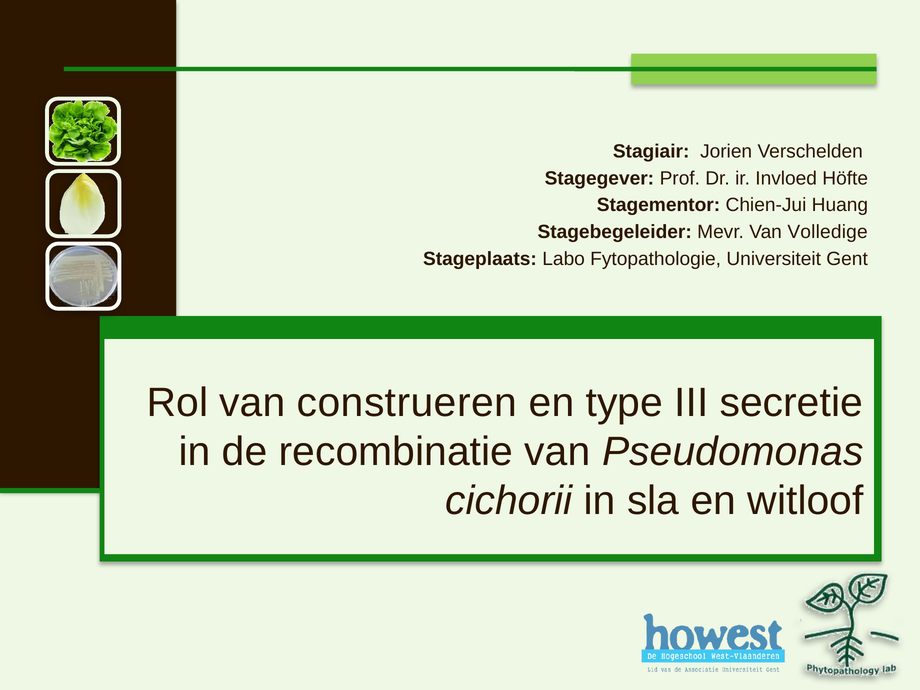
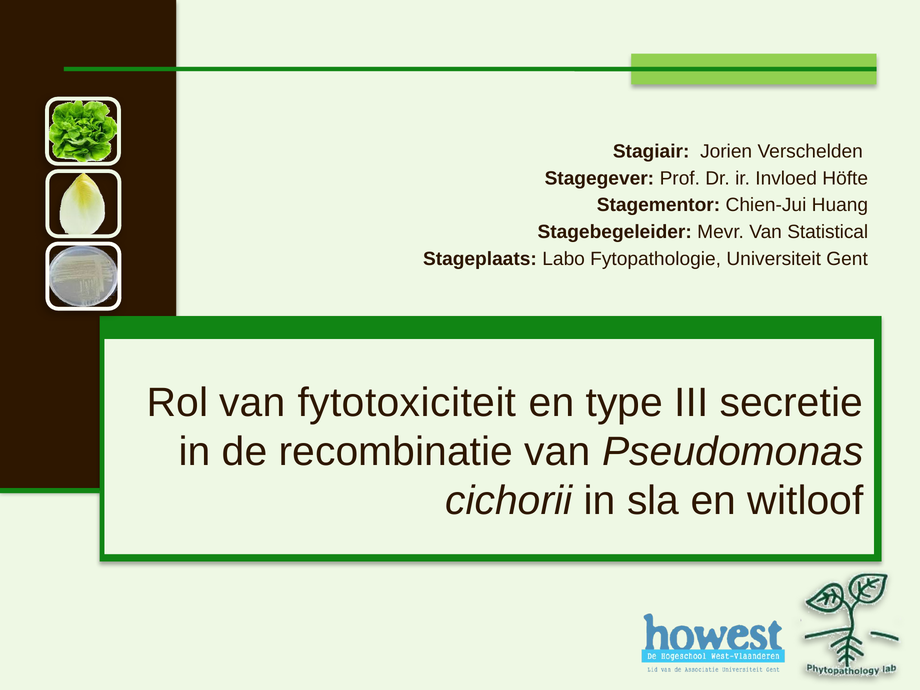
Volledige: Volledige -> Statistical
construeren: construeren -> fytotoxiciteit
